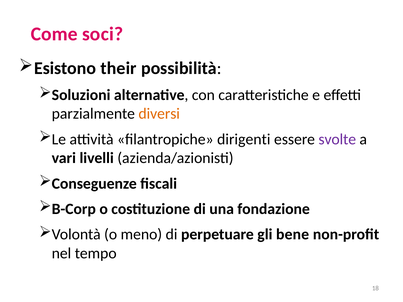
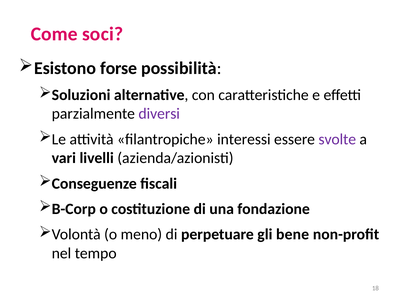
their: their -> forse
diversi colour: orange -> purple
dirigenti: dirigenti -> interessi
